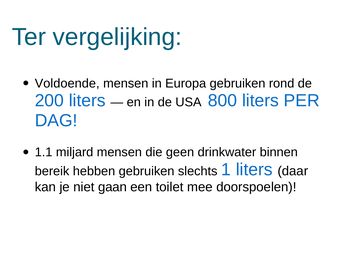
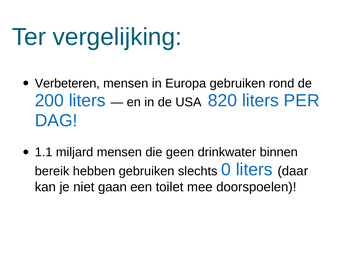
Voldoende: Voldoende -> Verbeteren
800: 800 -> 820
1: 1 -> 0
